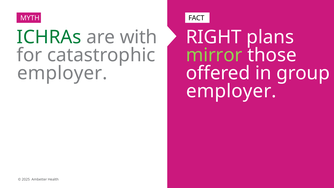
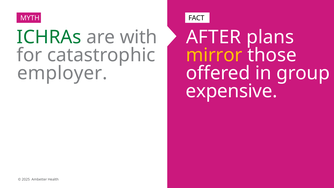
RIGHT: RIGHT -> AFTER
mirror colour: light green -> yellow
employer at (231, 91): employer -> expensive
